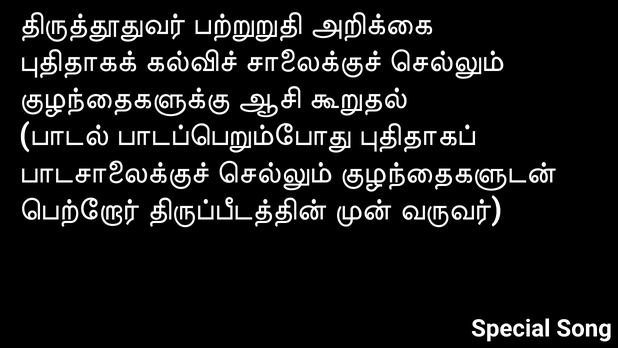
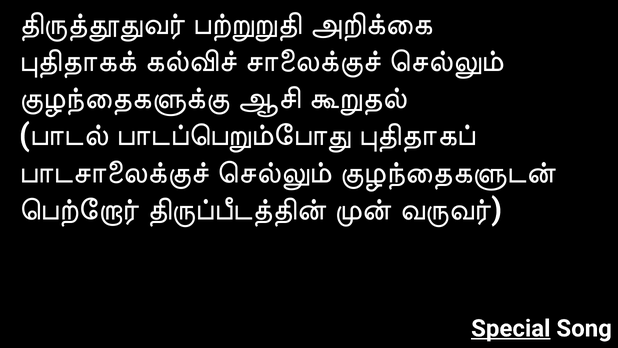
Special underline: none -> present
